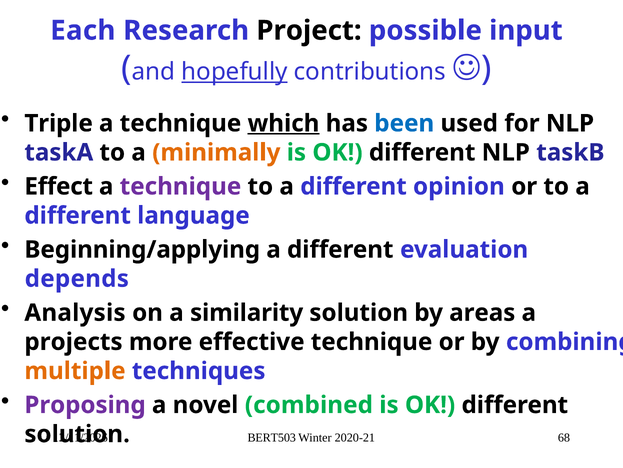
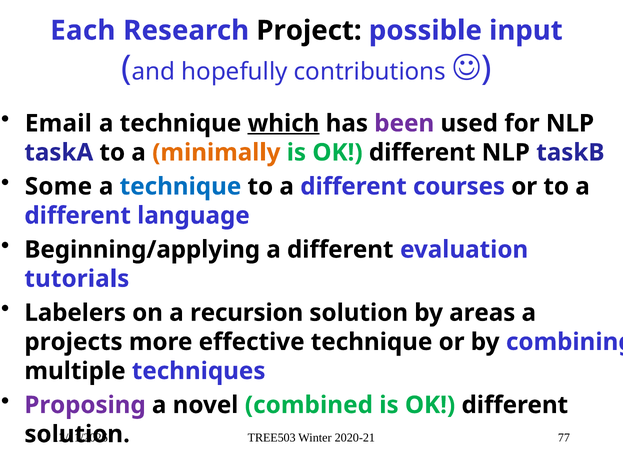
hopefully underline: present -> none
Triple: Triple -> Email
been colour: blue -> purple
Effect: Effect -> Some
technique at (180, 186) colour: purple -> blue
opinion: opinion -> courses
depends: depends -> tutorials
Analysis: Analysis -> Labelers
similarity: similarity -> recursion
multiple colour: orange -> black
BERT503: BERT503 -> TREE503
68: 68 -> 77
